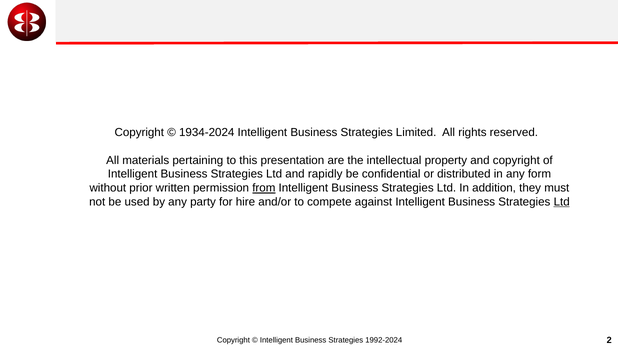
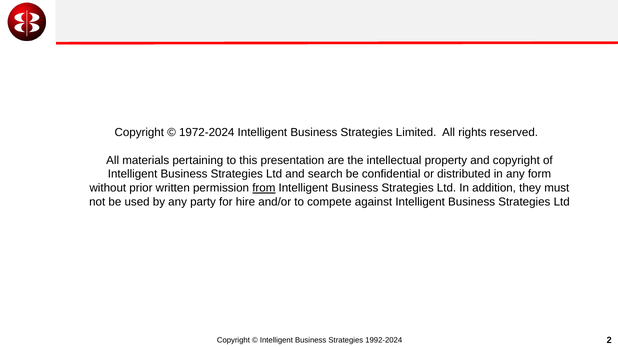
1934-2024: 1934-2024 -> 1972-2024
rapidly: rapidly -> search
Ltd at (562, 202) underline: present -> none
